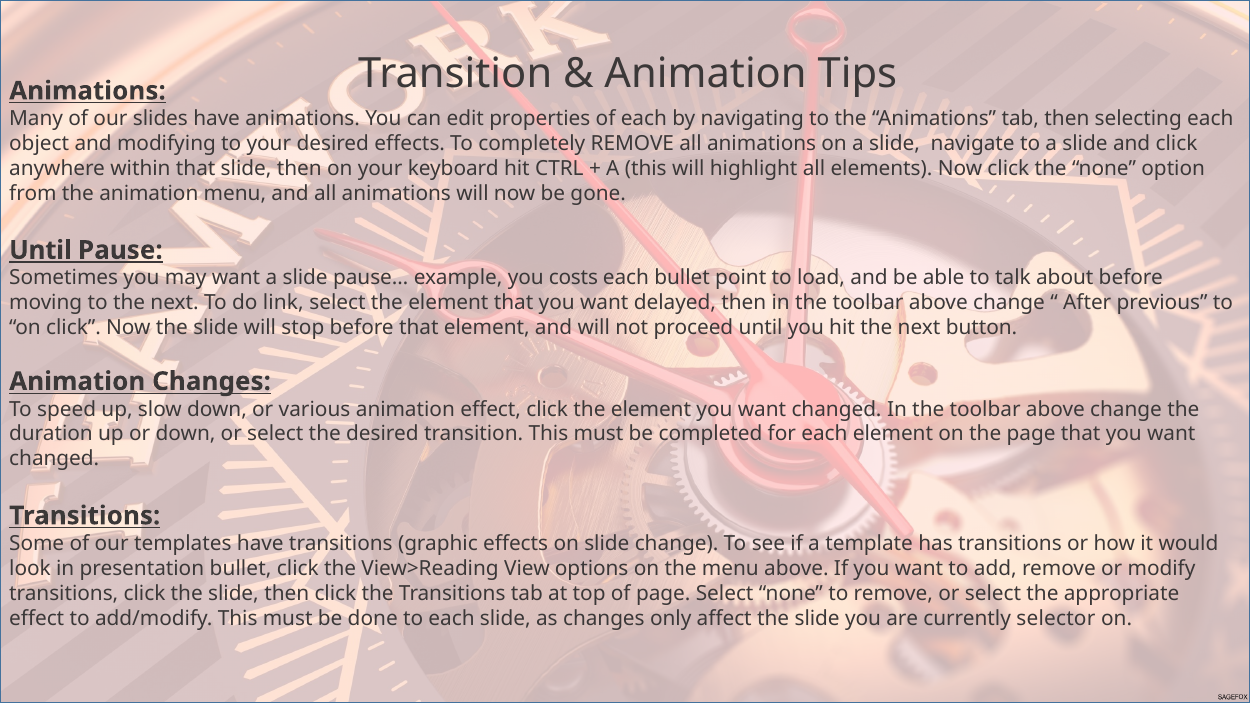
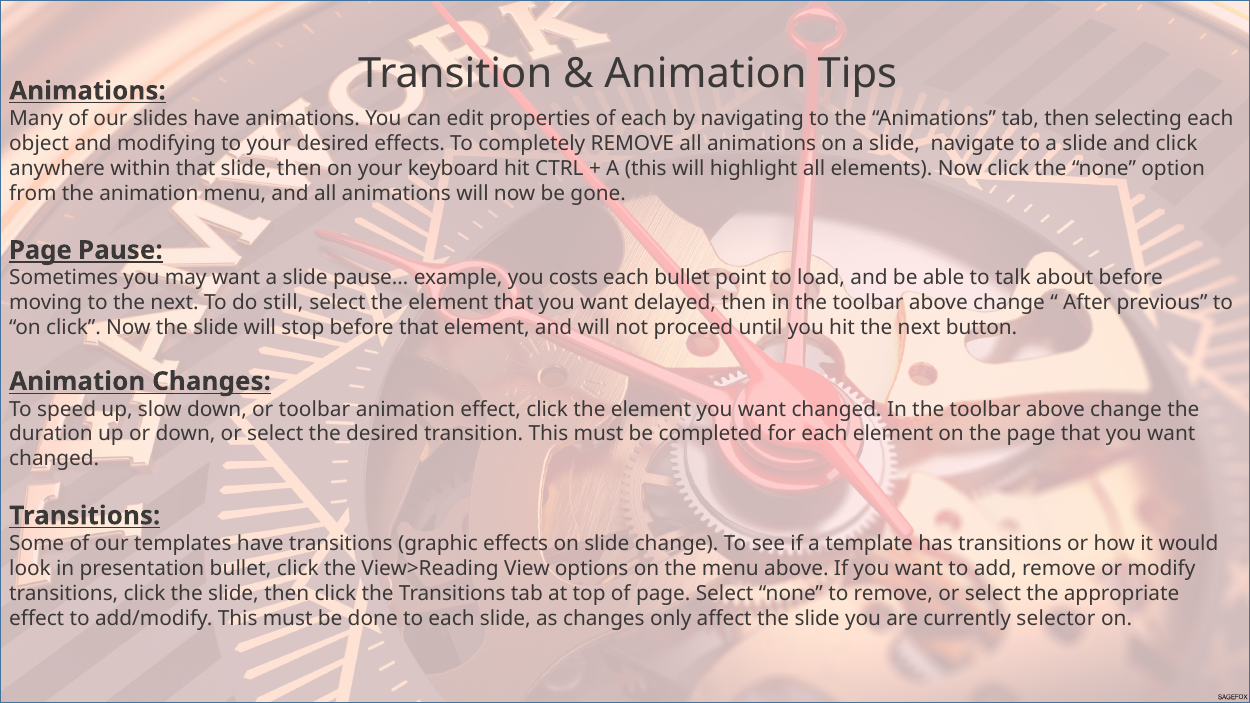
Until at (40, 250): Until -> Page
link: link -> still
or various: various -> toolbar
